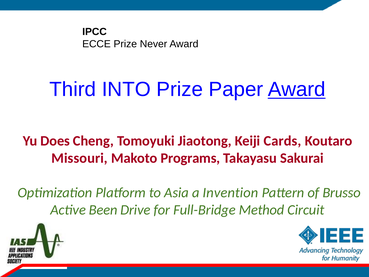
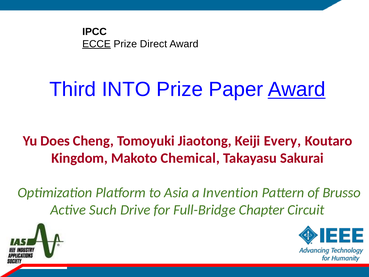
ECCE underline: none -> present
Never: Never -> Direct
Cards: Cards -> Every
Missouri: Missouri -> Kingdom
Programs: Programs -> Chemical
Been: Been -> Such
Method: Method -> Chapter
